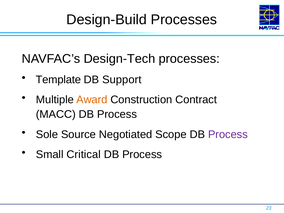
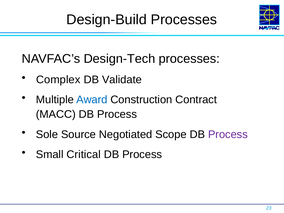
Template: Template -> Complex
Support: Support -> Validate
Award colour: orange -> blue
